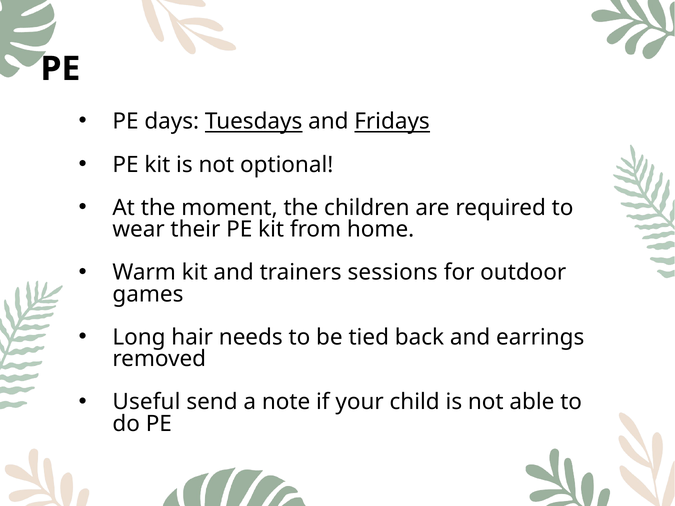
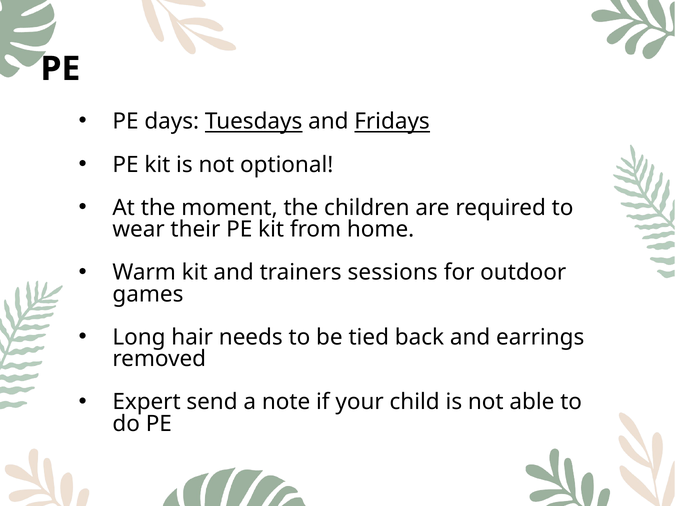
Useful: Useful -> Expert
